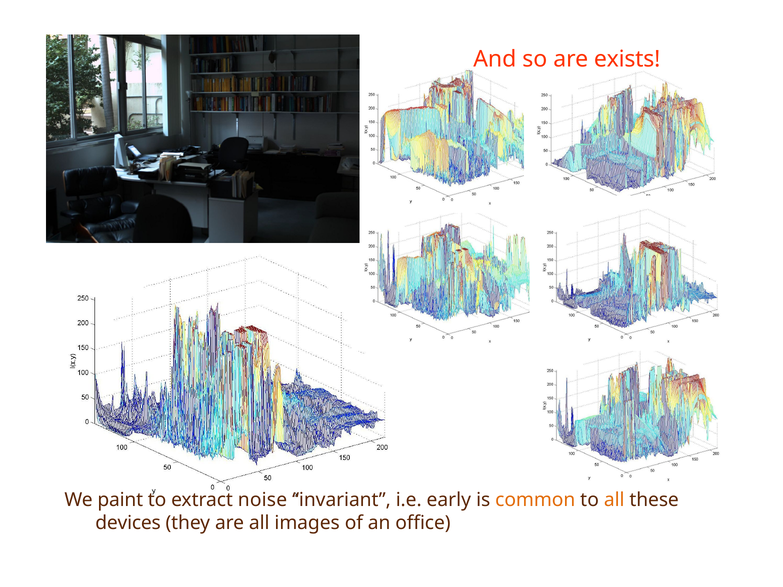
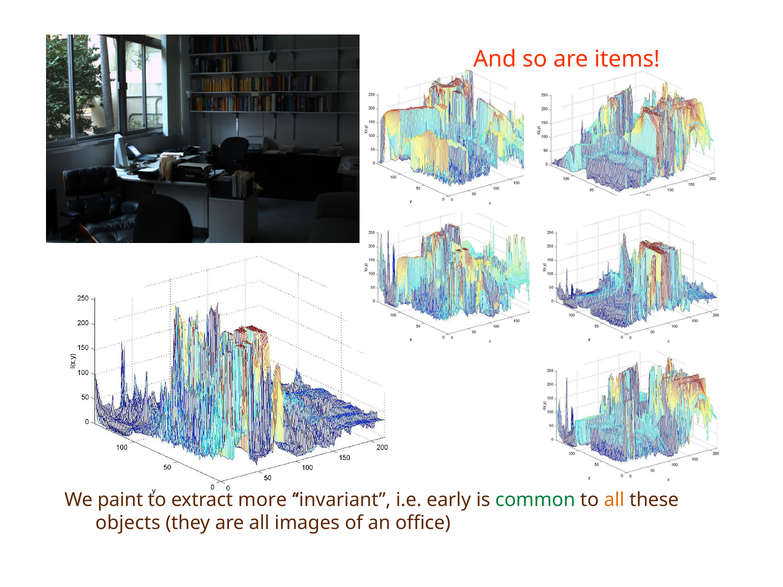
exists: exists -> items
noise: noise -> more
common colour: orange -> green
devices: devices -> objects
